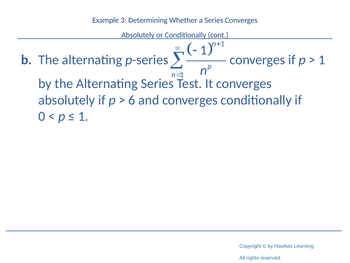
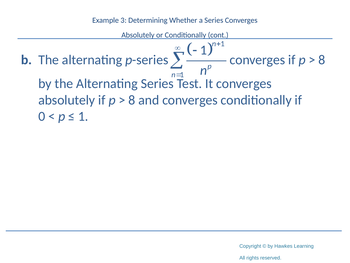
1 at (322, 60): 1 -> 8
6 at (132, 100): 6 -> 8
